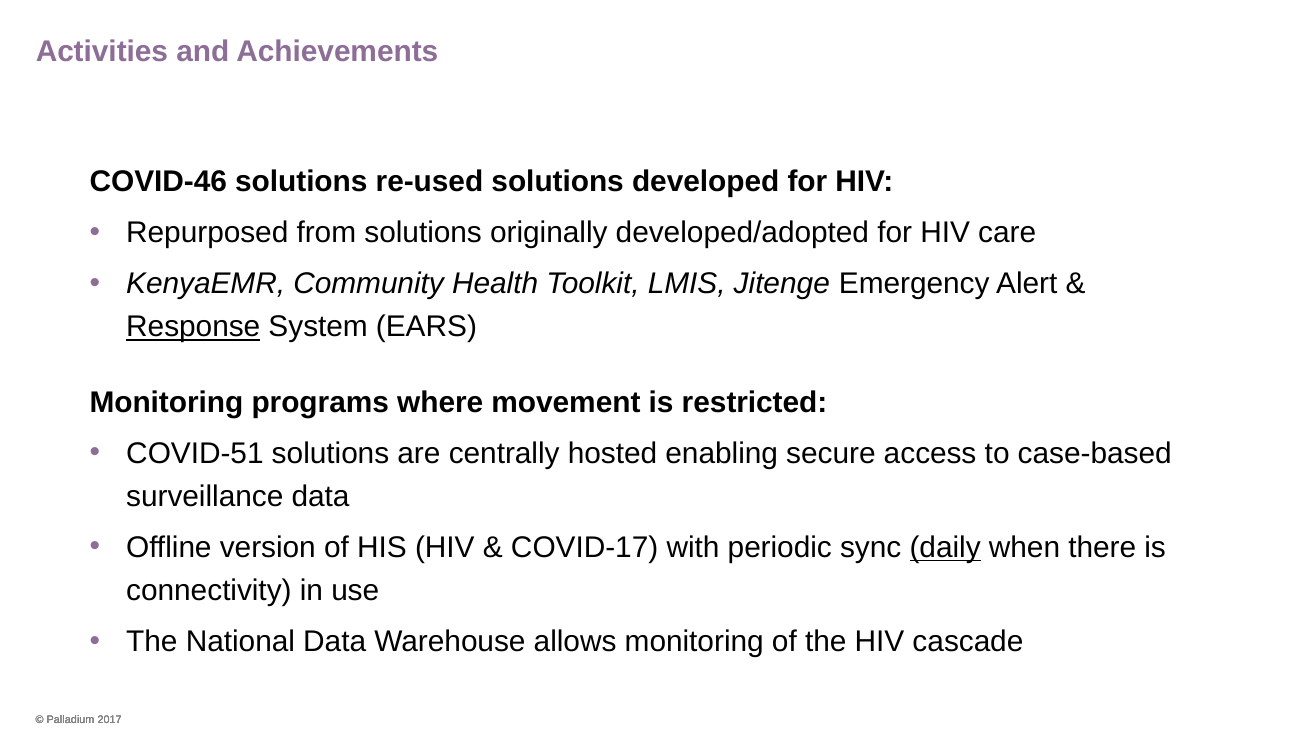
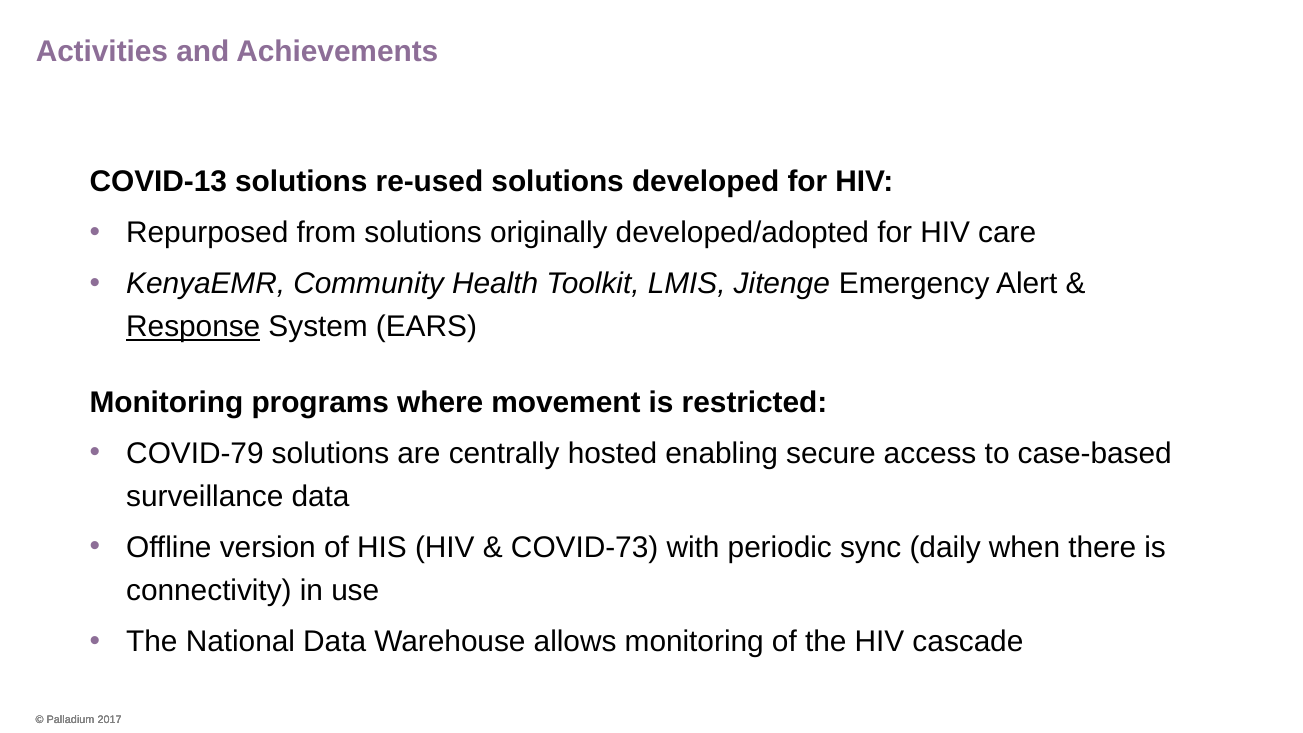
COVID-46: COVID-46 -> COVID-13
COVID-51: COVID-51 -> COVID-79
COVID-17: COVID-17 -> COVID-73
daily underline: present -> none
